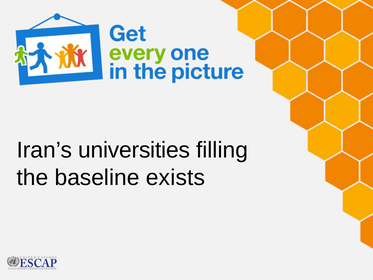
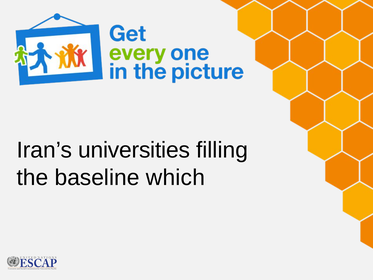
exists: exists -> which
